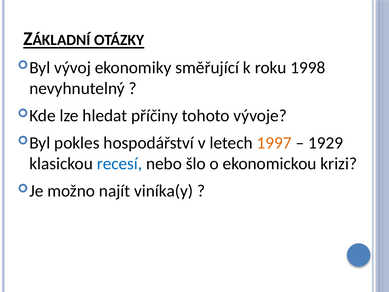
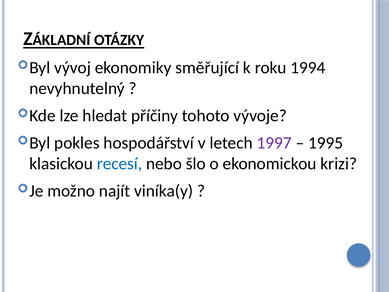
1998: 1998 -> 1994
1997 colour: orange -> purple
1929: 1929 -> 1995
